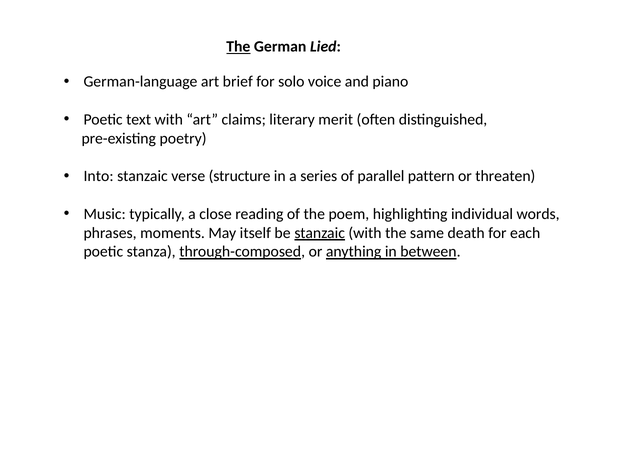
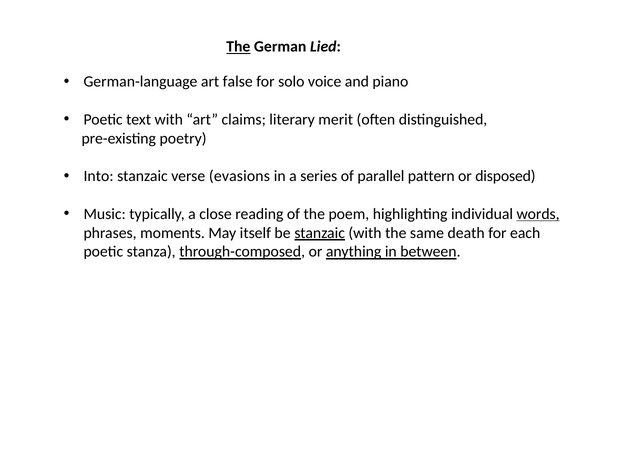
brief: brief -> false
structure: structure -> evasions
threaten: threaten -> disposed
words underline: none -> present
